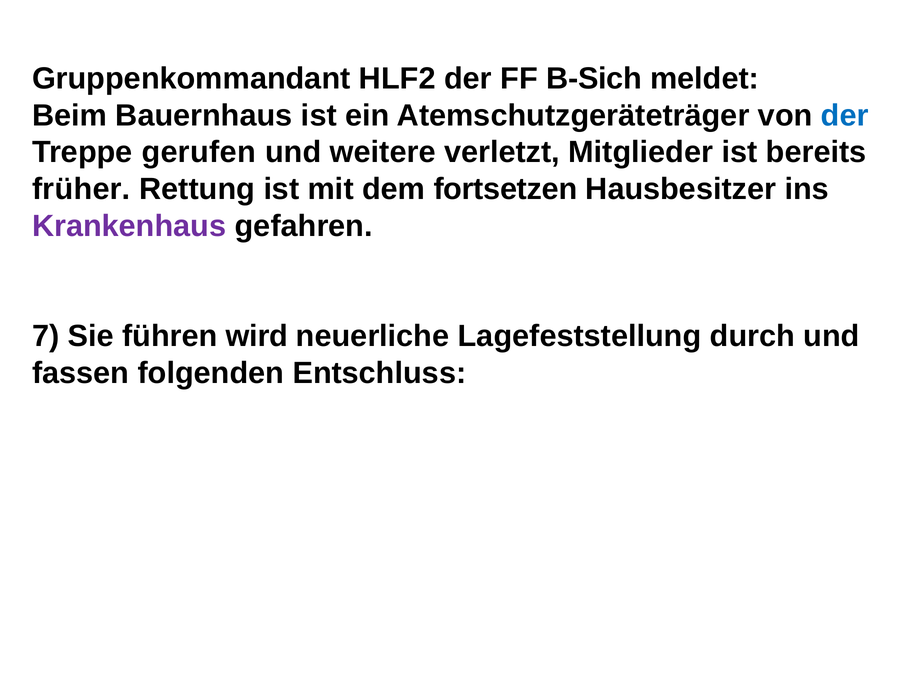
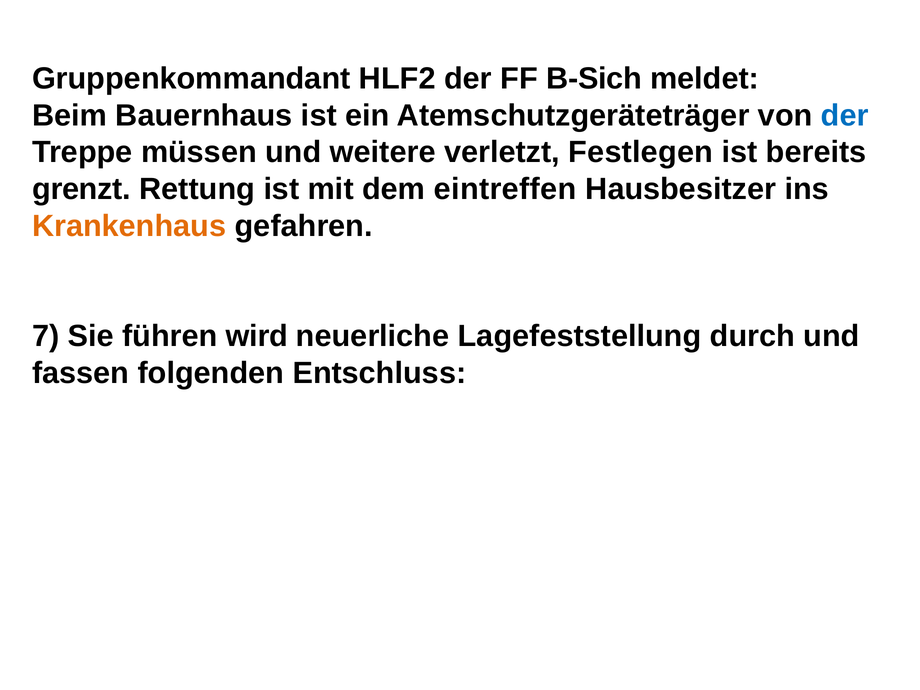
gerufen: gerufen -> müssen
Mitglieder: Mitglieder -> Festlegen
früher: früher -> grenzt
fortsetzen: fortsetzen -> eintreffen
Krankenhaus colour: purple -> orange
